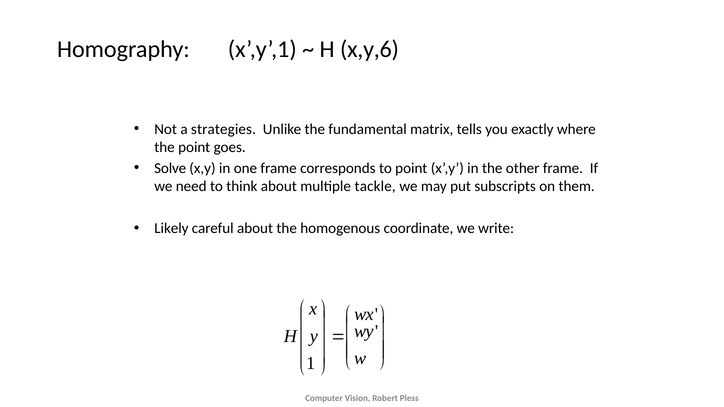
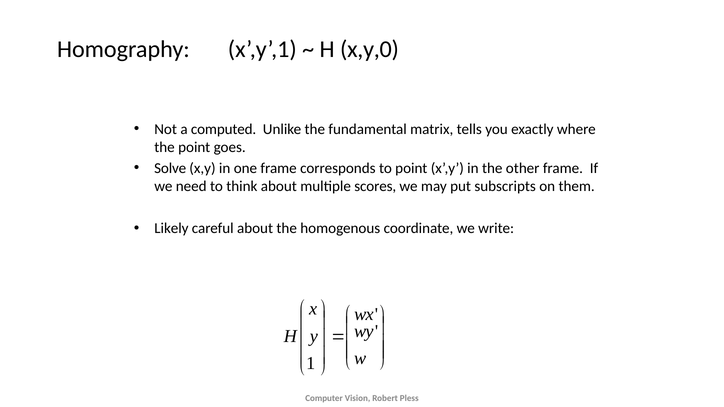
x,y,6: x,y,6 -> x,y,0
strategies: strategies -> computed
tackle: tackle -> scores
